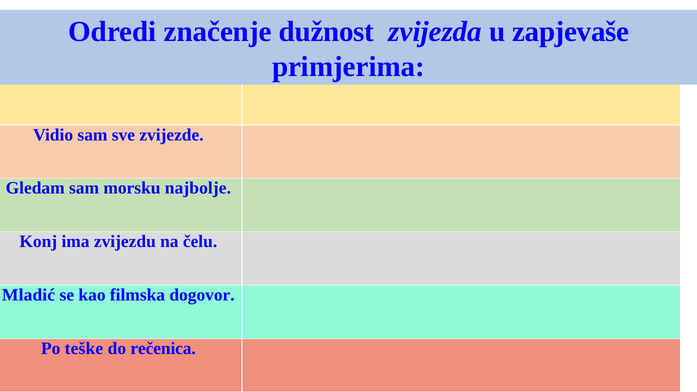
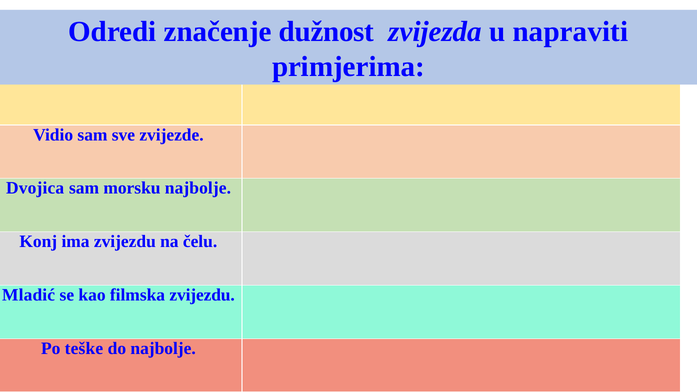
zapjevaše: zapjevaše -> napraviti
Gledam at (35, 188): Gledam -> Dvojica
filmska dogovor: dogovor -> zvijezdu
do rečenica: rečenica -> najbolje
